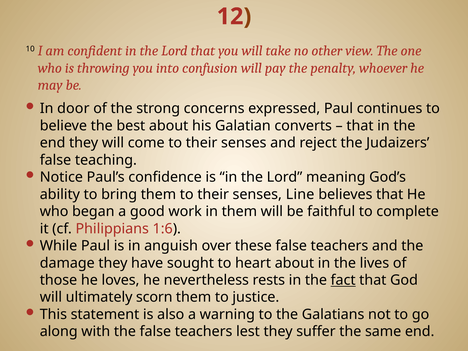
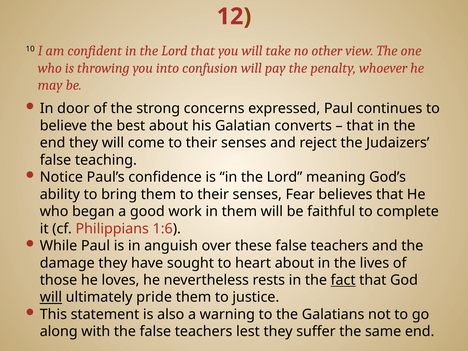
Line: Line -> Fear
will at (51, 297) underline: none -> present
scorn: scorn -> pride
